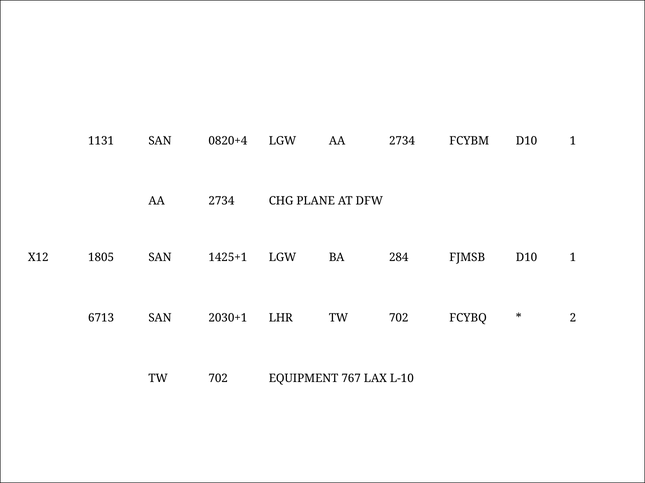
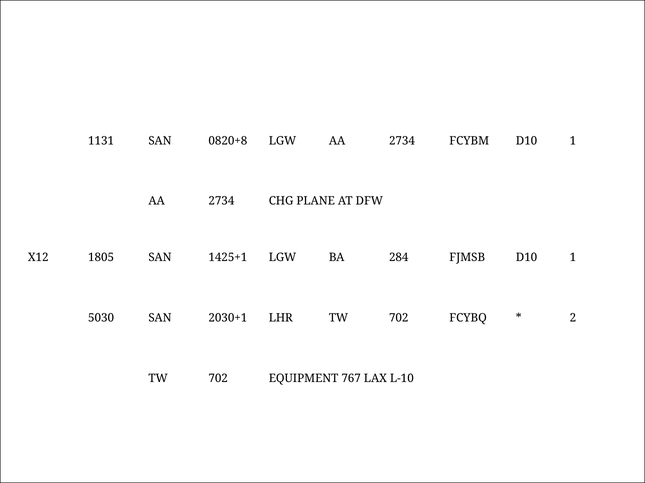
0820+4: 0820+4 -> 0820+8
6713: 6713 -> 5030
